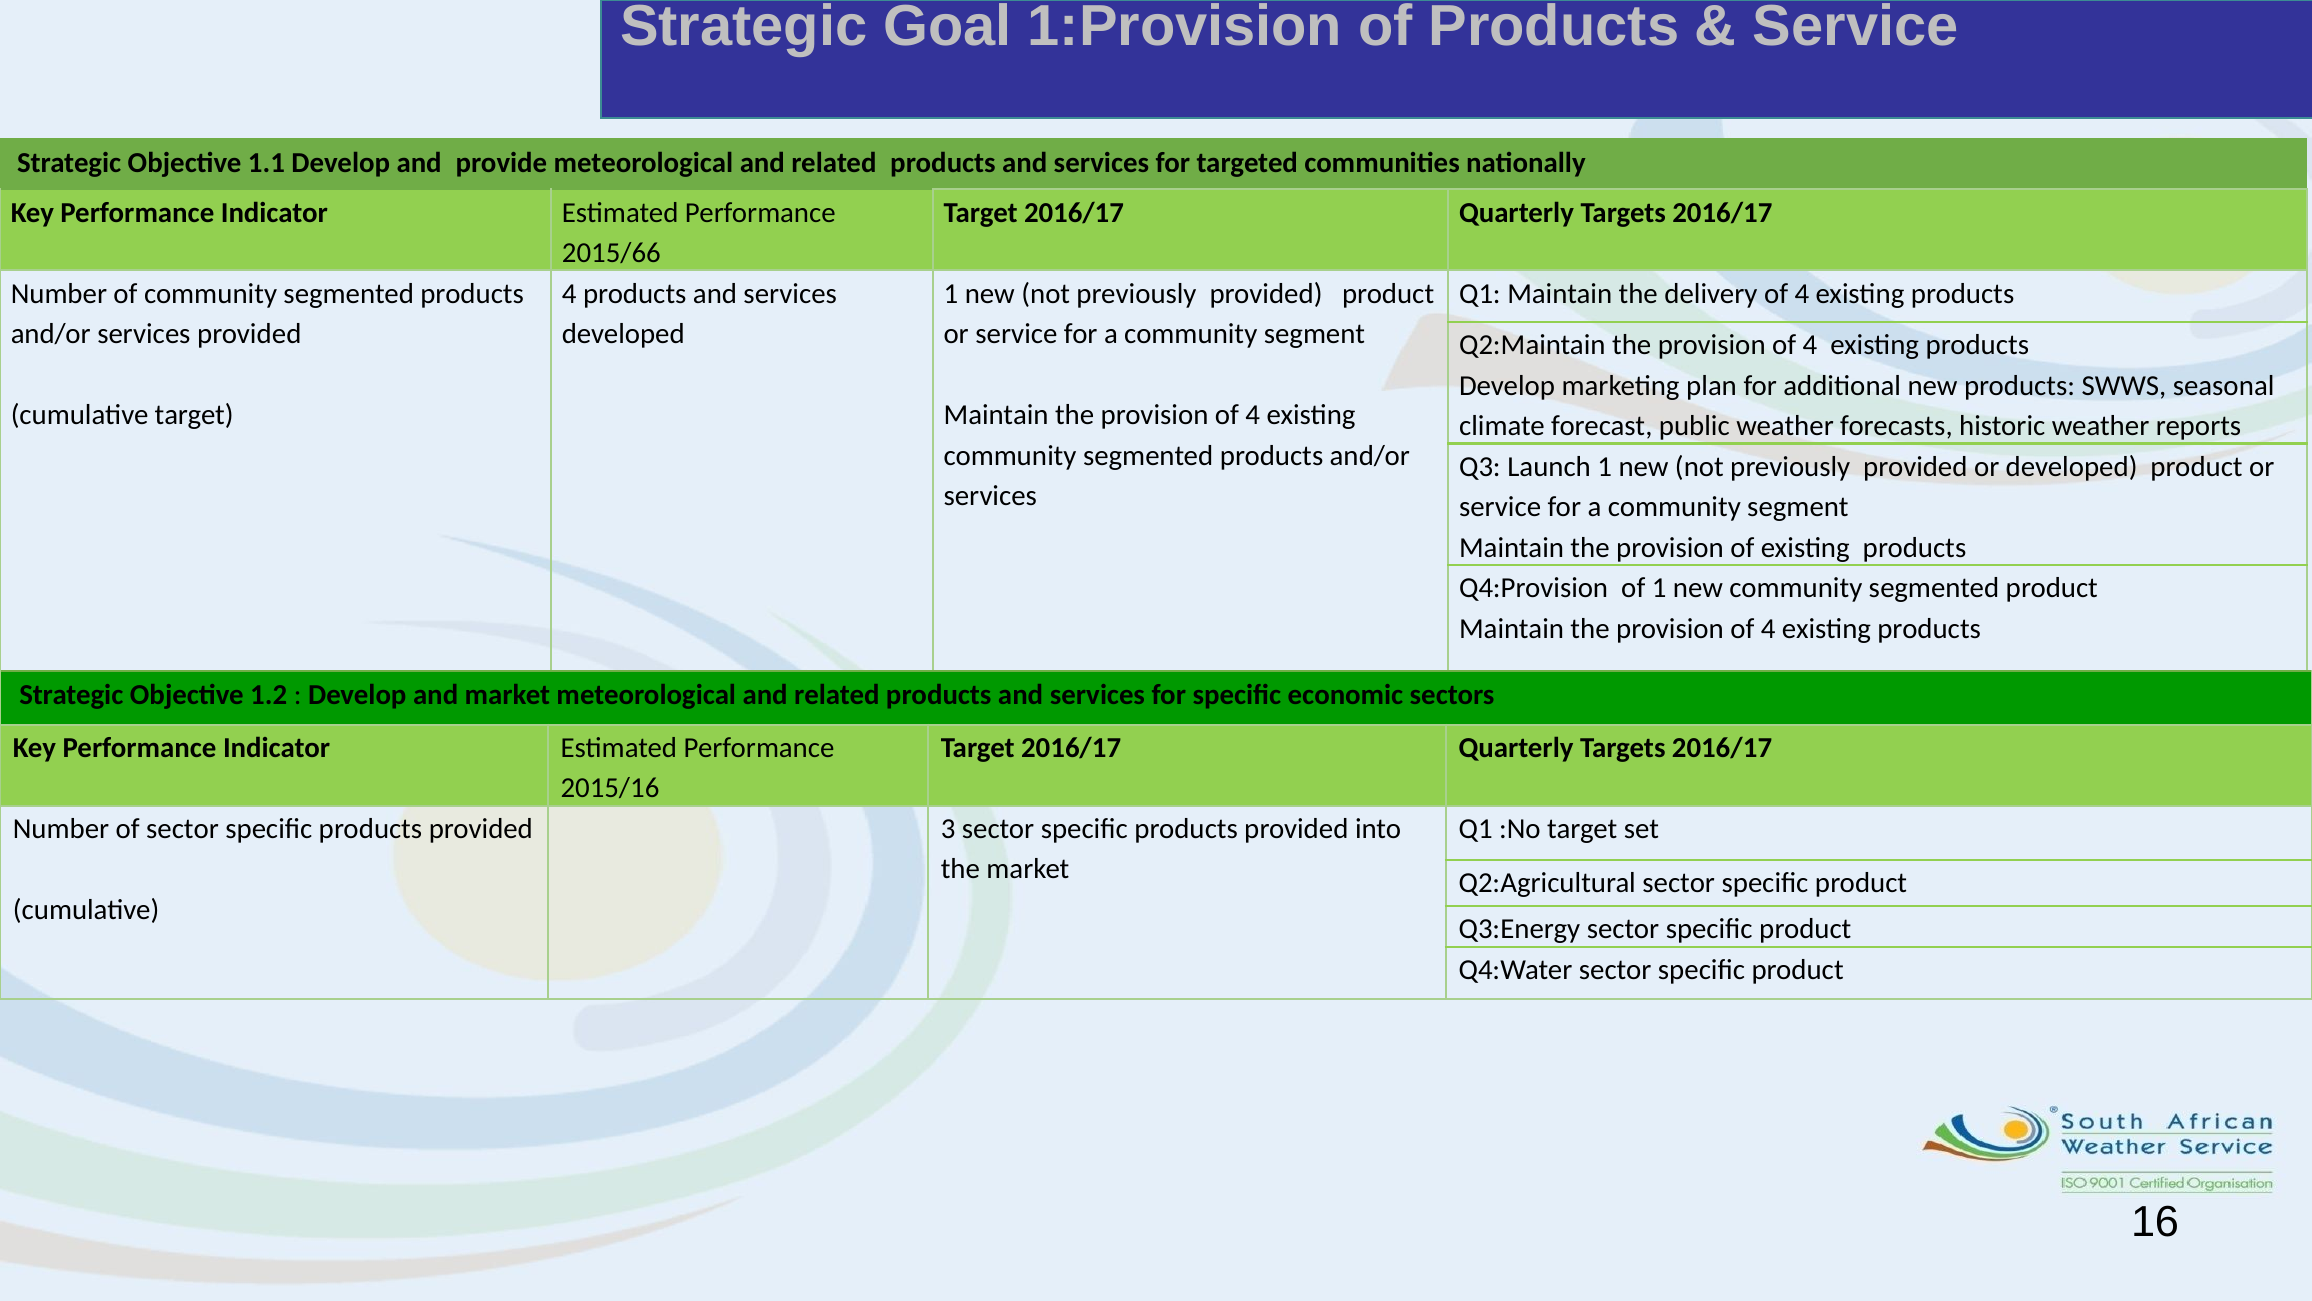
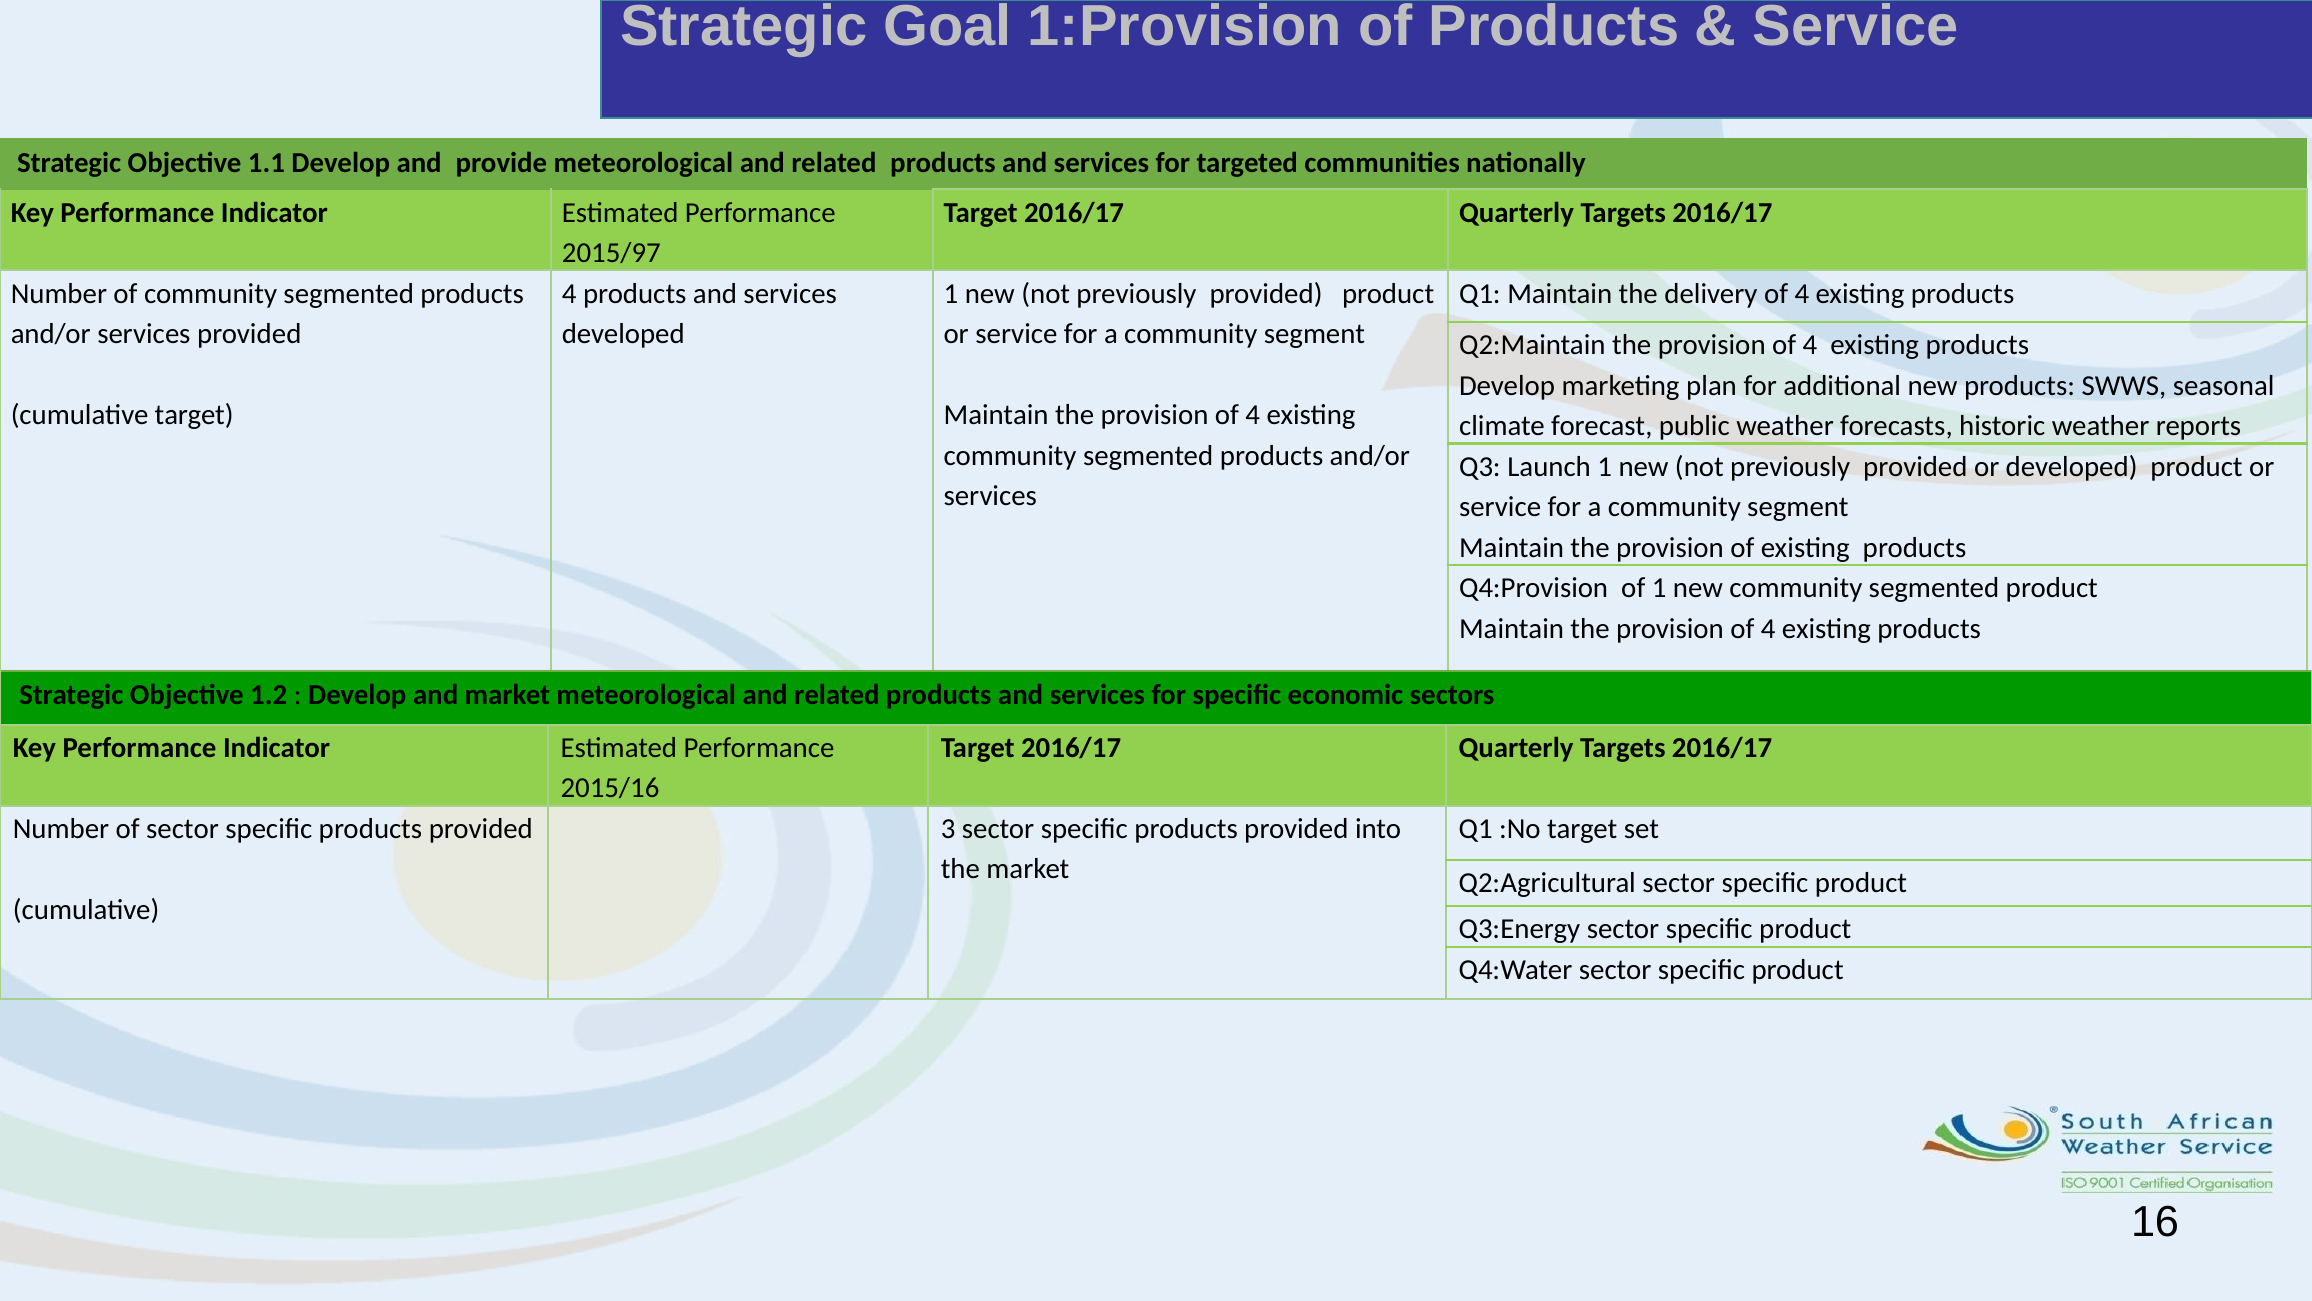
2015/66: 2015/66 -> 2015/97
